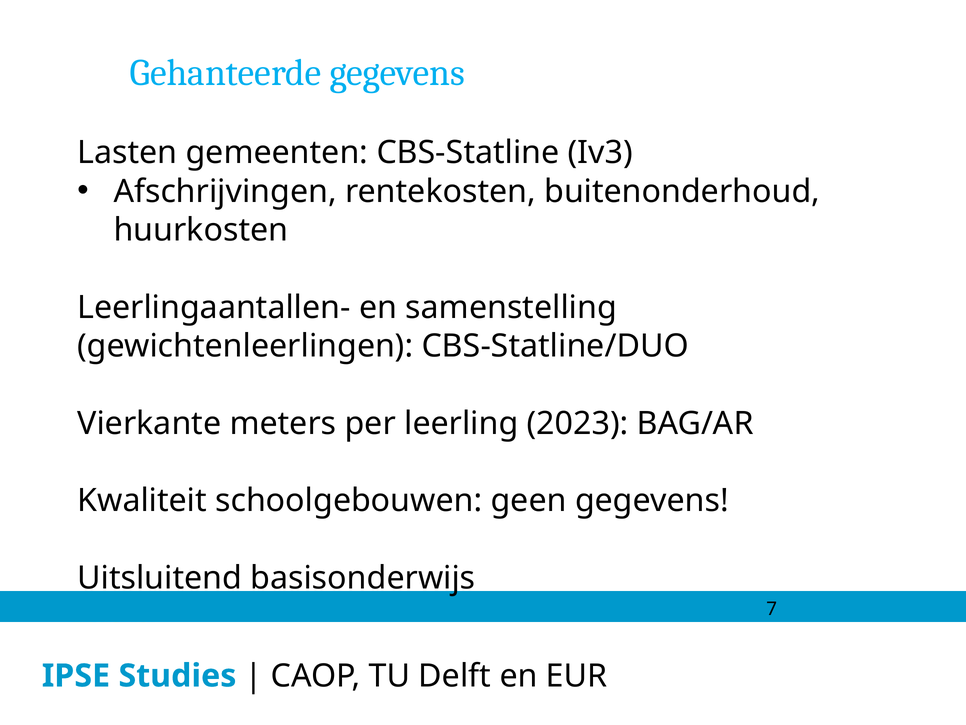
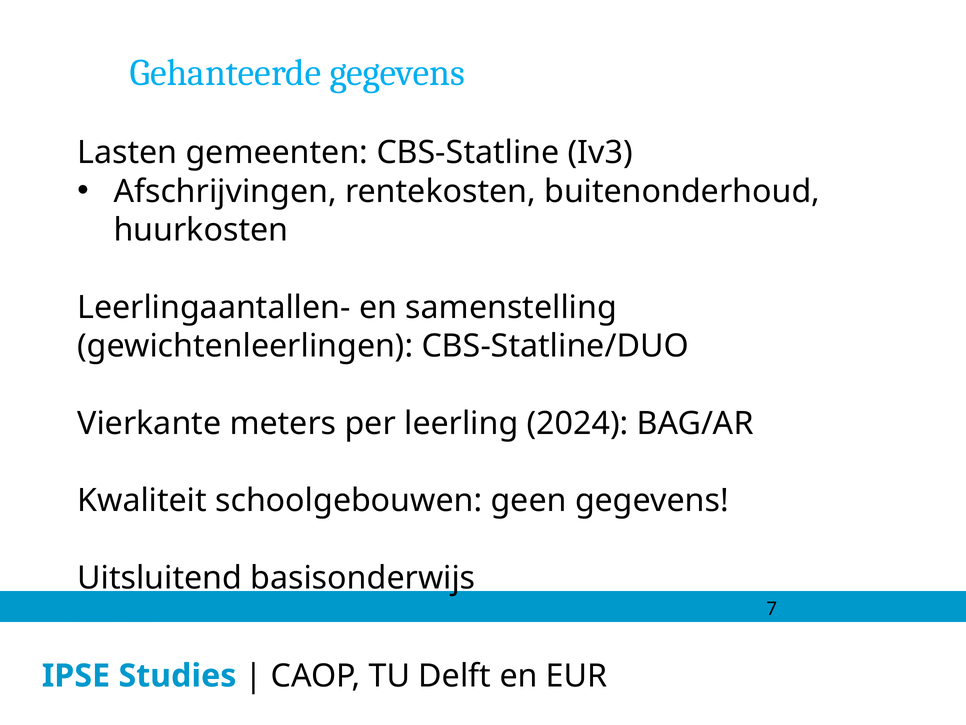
2023: 2023 -> 2024
